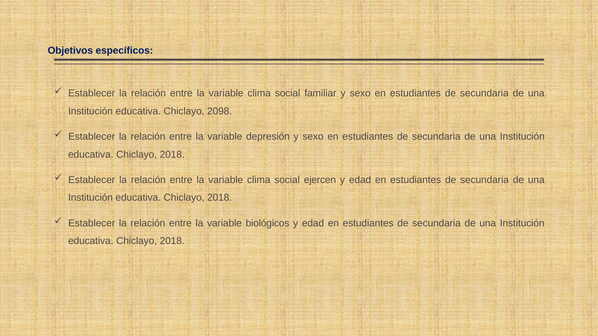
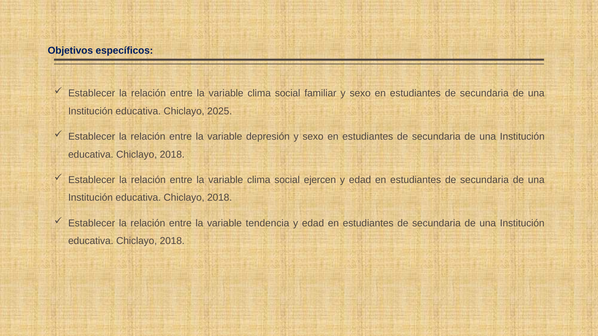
2098: 2098 -> 2025
biológicos: biológicos -> tendencia
